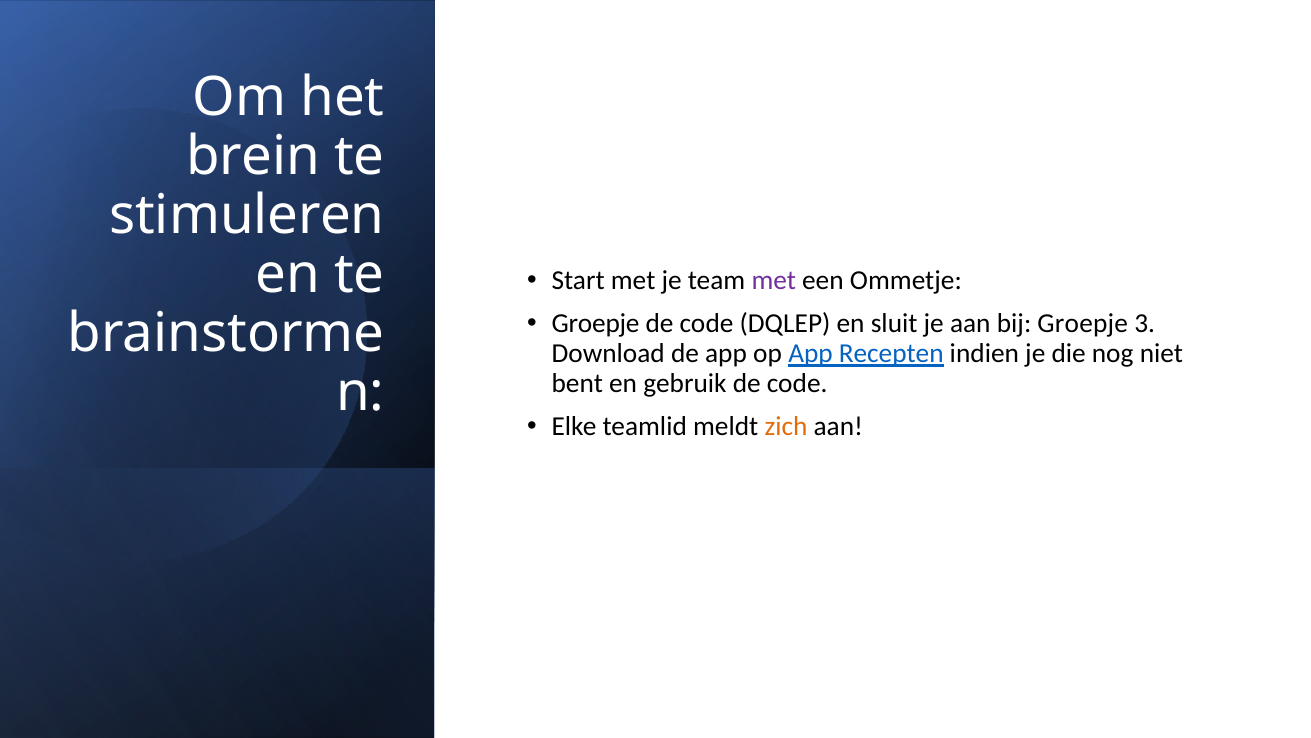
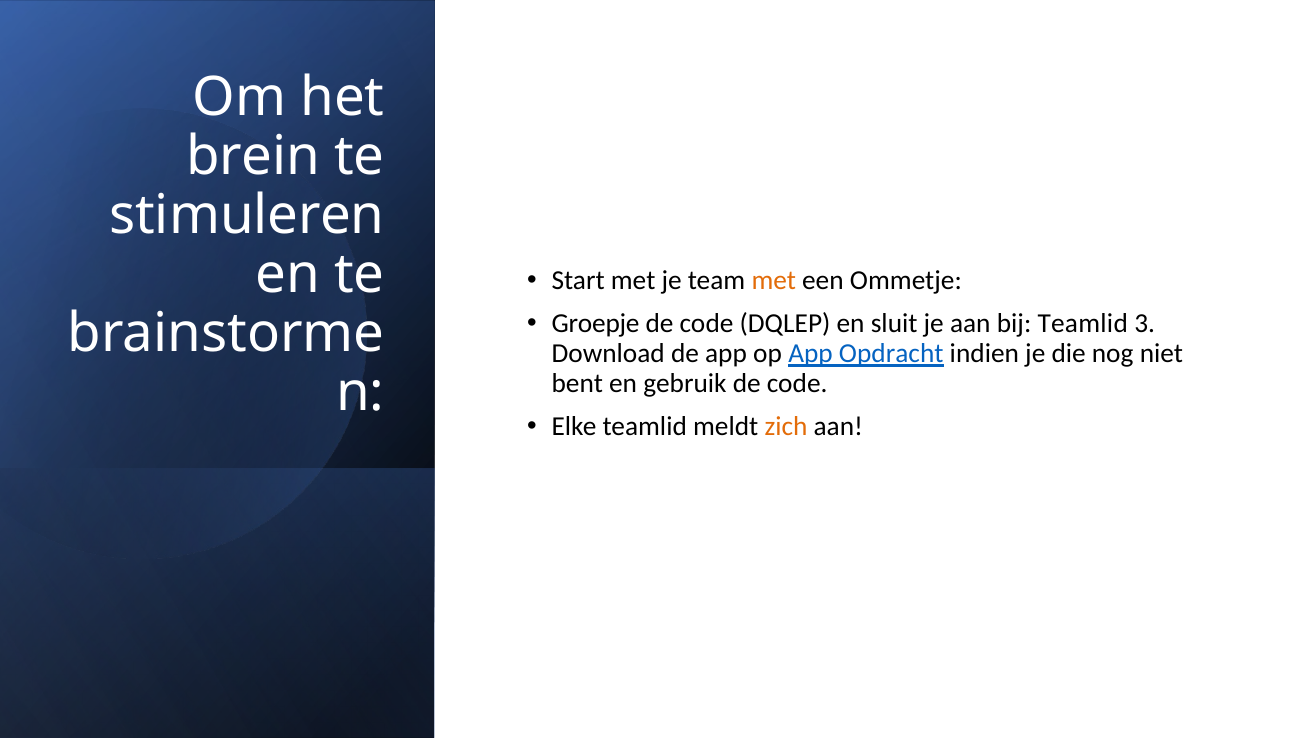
met at (774, 280) colour: purple -> orange
bij Groepje: Groepje -> Teamlid
Recepten: Recepten -> Opdracht
